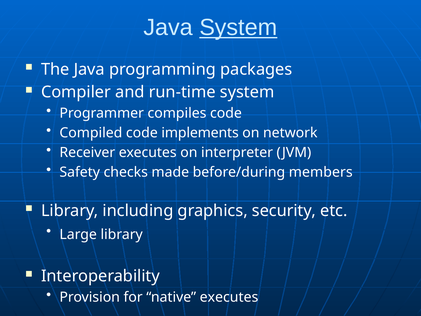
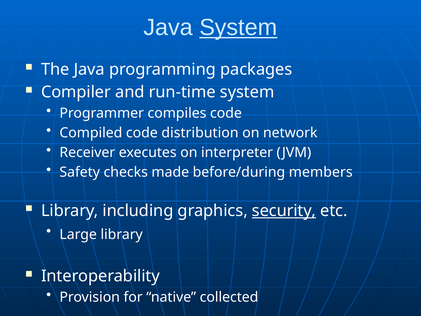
implements: implements -> distribution
security underline: none -> present
native executes: executes -> collected
